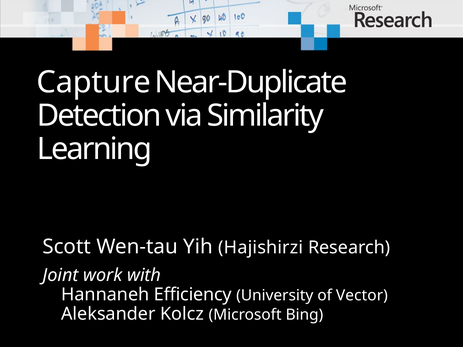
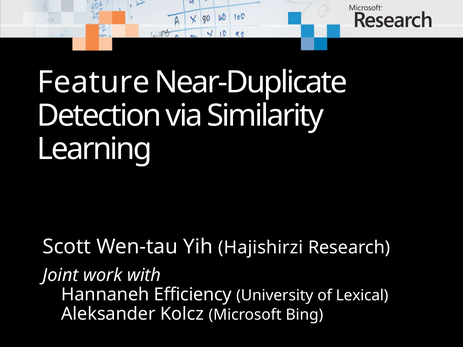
Capture: Capture -> Feature
Vector: Vector -> Lexical
